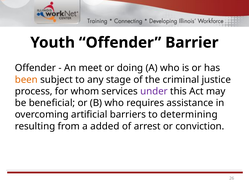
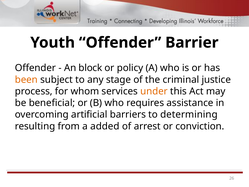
meet: meet -> block
doing: doing -> policy
under colour: purple -> orange
